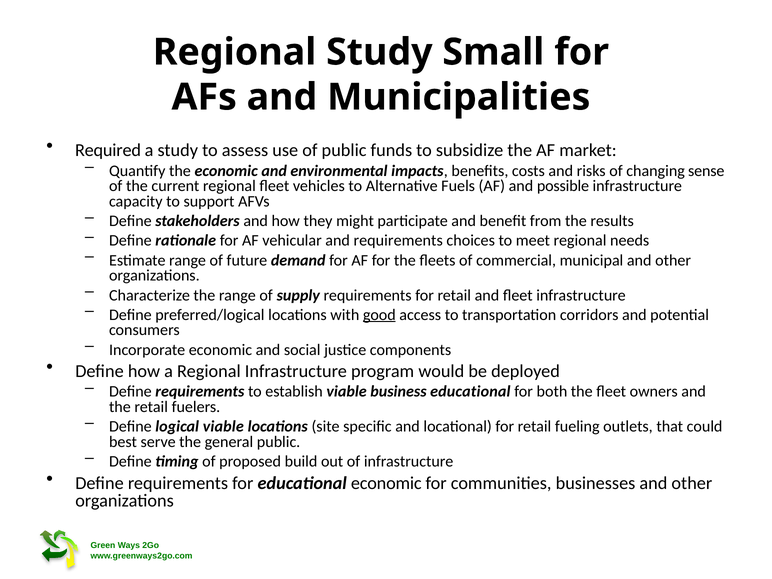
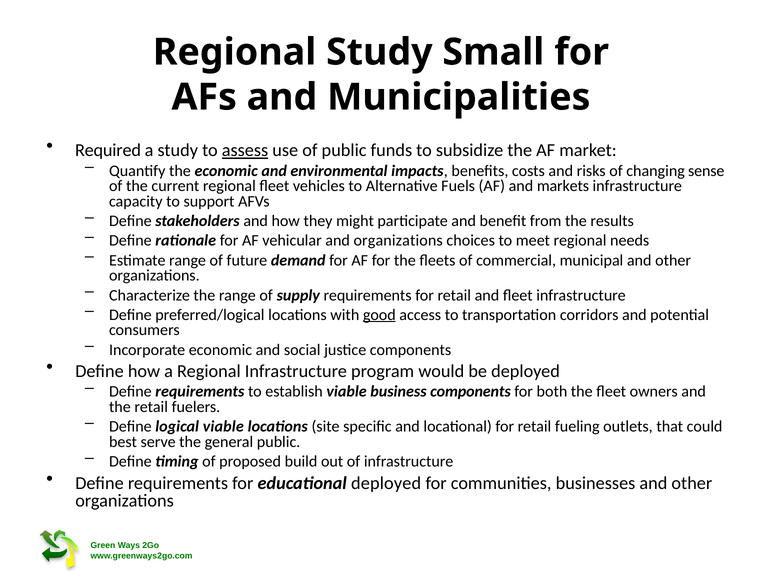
assess underline: none -> present
possible: possible -> markets
and requirements: requirements -> organizations
business educational: educational -> components
educational economic: economic -> deployed
